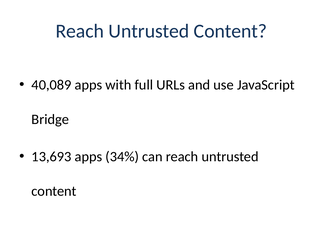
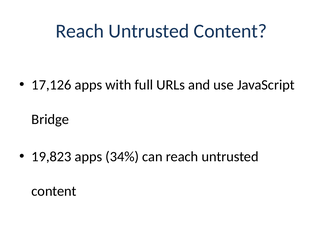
40,089: 40,089 -> 17,126
13,693: 13,693 -> 19,823
